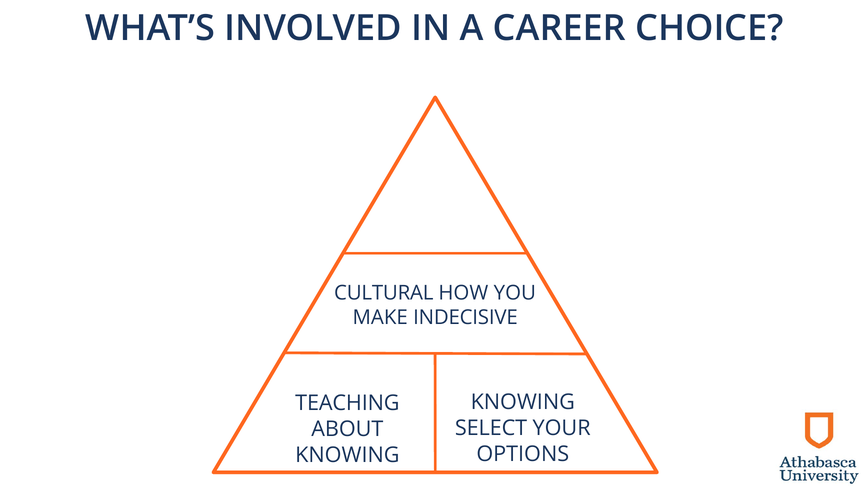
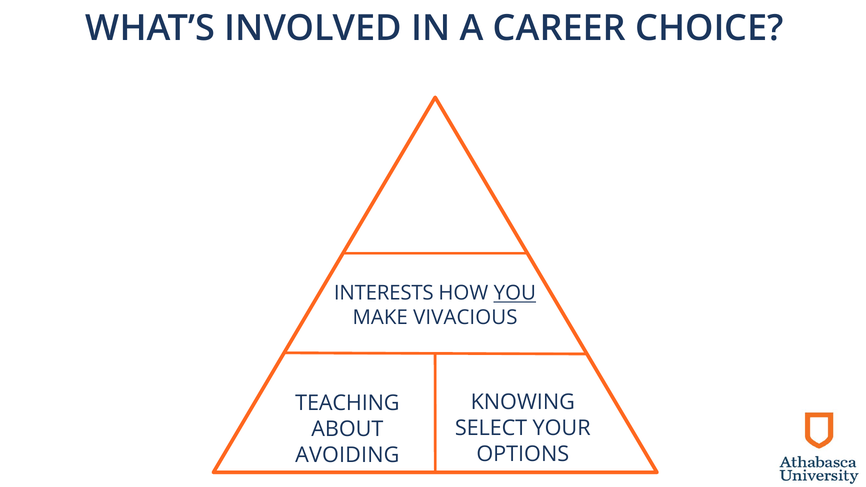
CULTURAL: CULTURAL -> INTERESTS
YOU underline: none -> present
INDECISIVE: INDECISIVE -> VIVACIOUS
KNOWING at (347, 455): KNOWING -> AVOIDING
